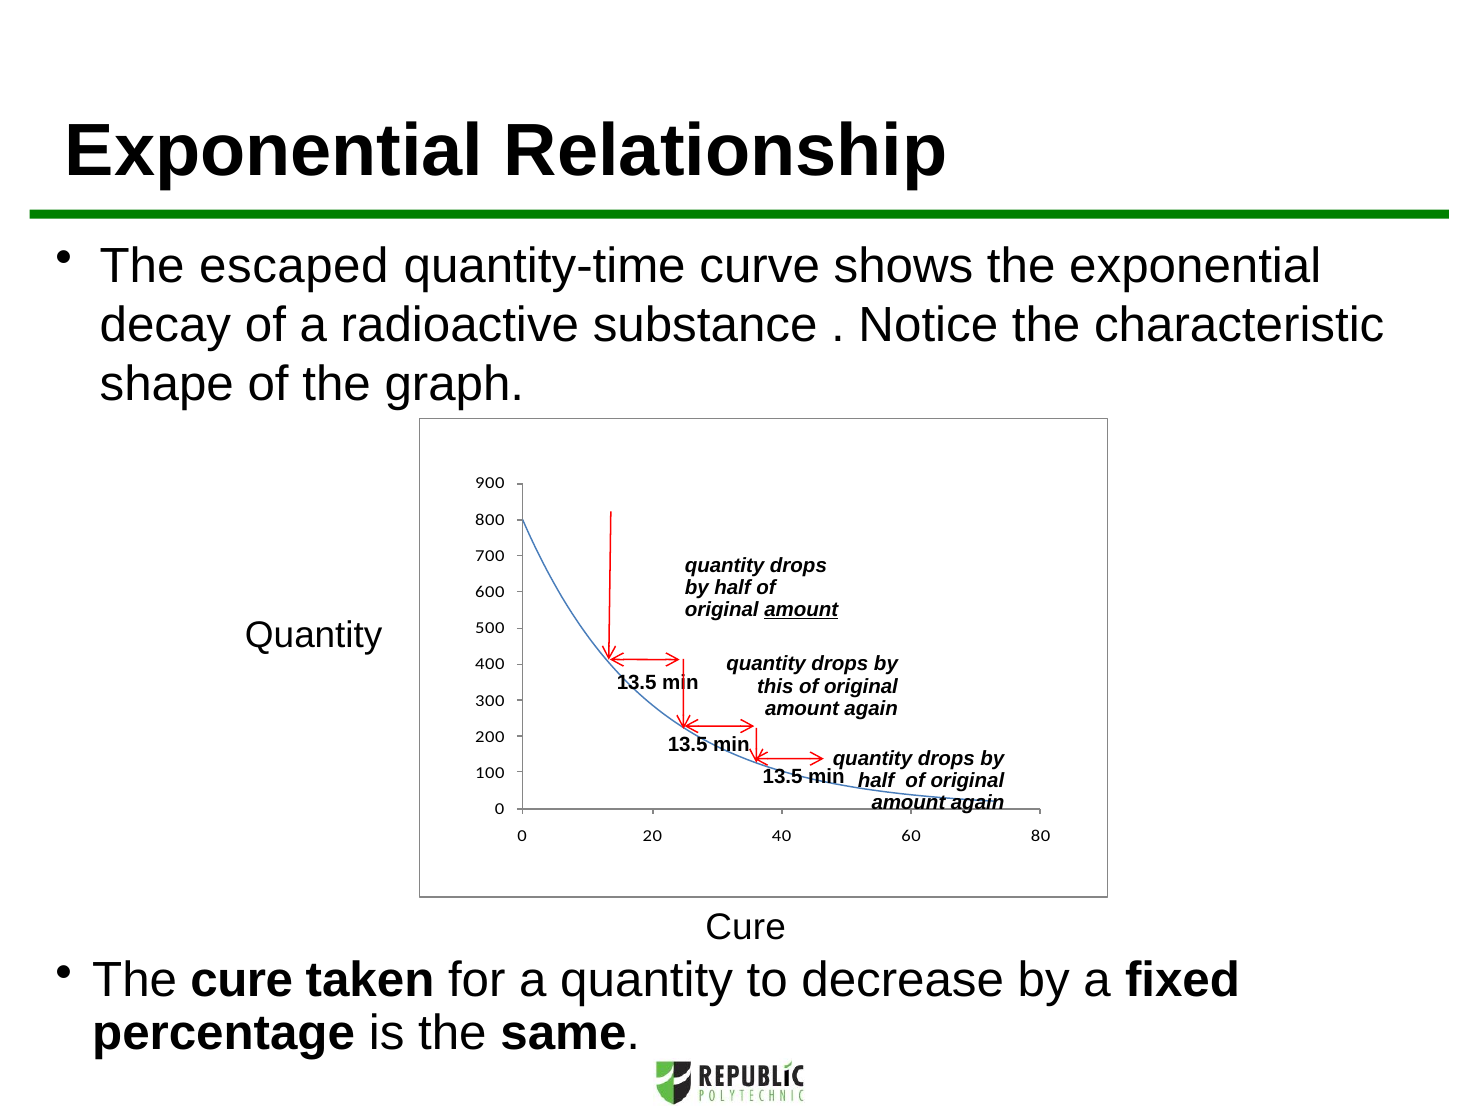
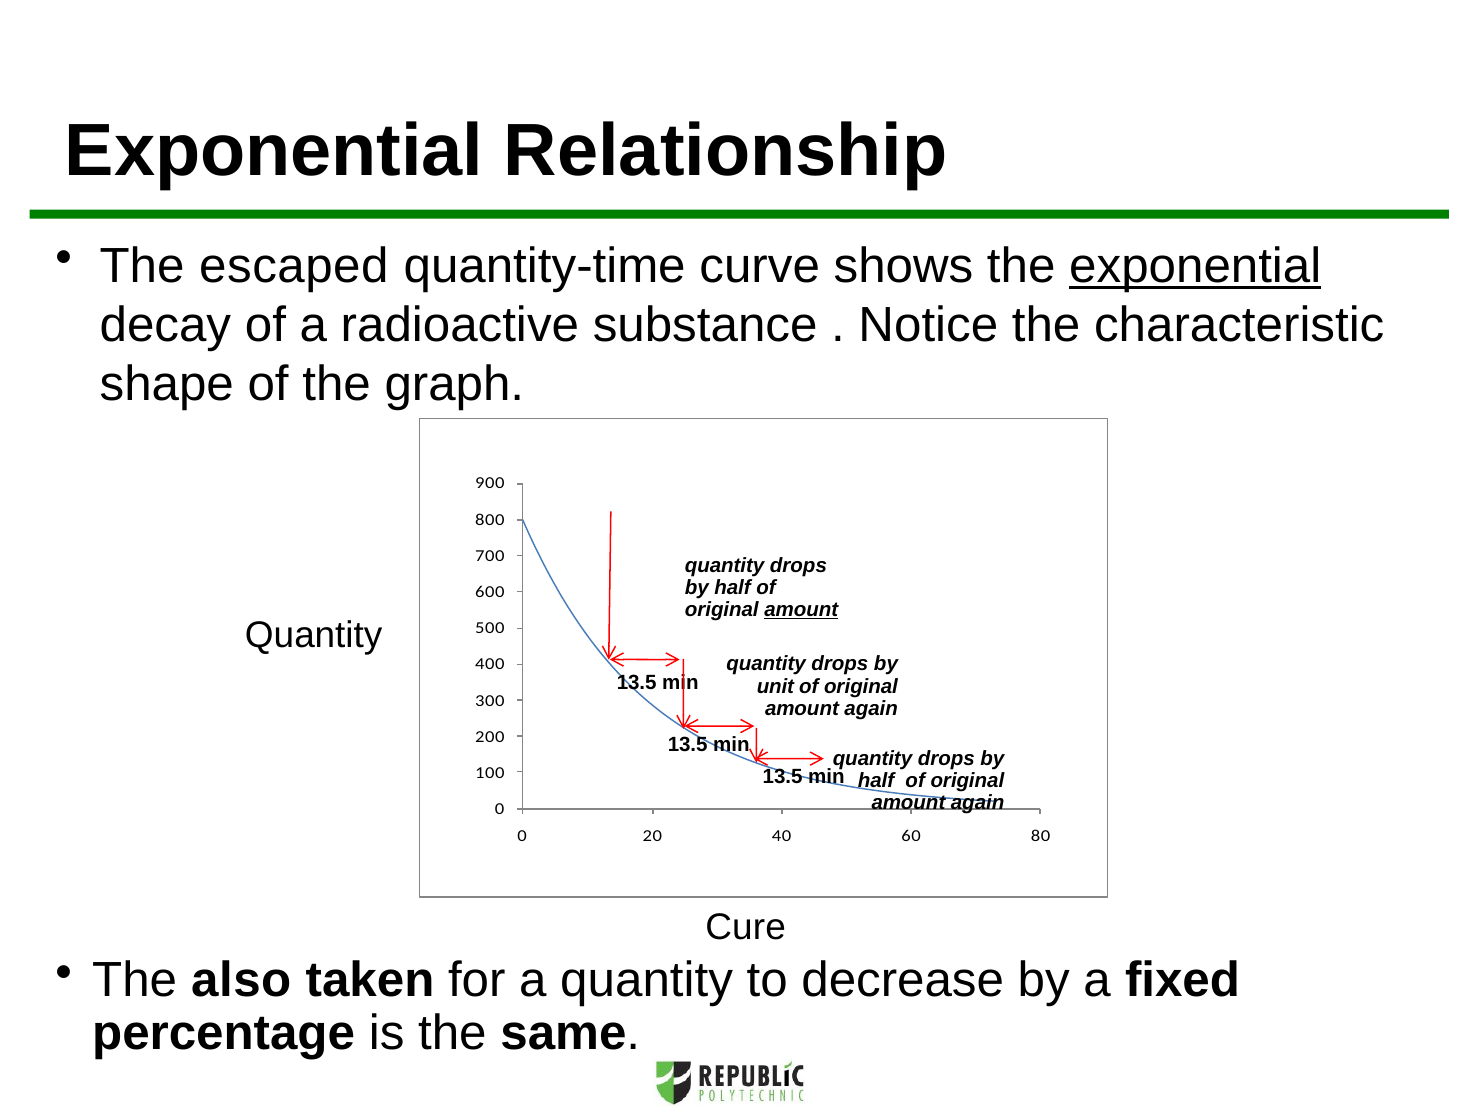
exponential at (1195, 266) underline: none -> present
this: this -> unit
The cure: cure -> also
